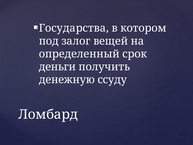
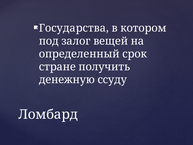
деньги: деньги -> стране
